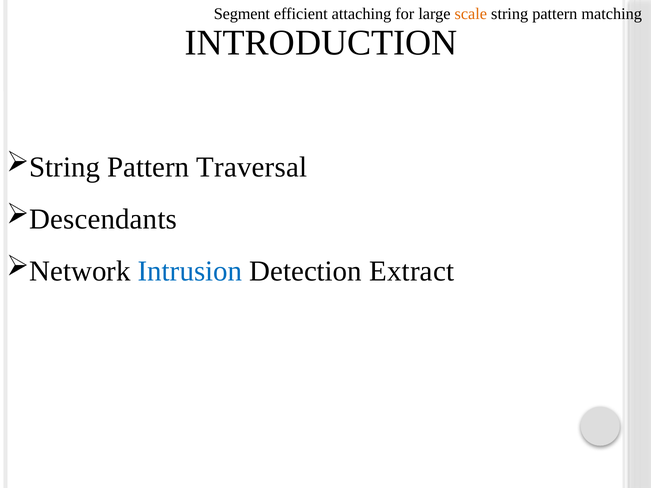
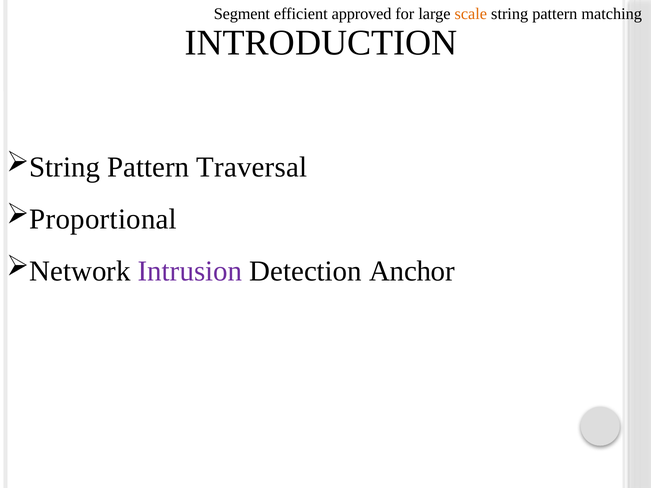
attaching: attaching -> approved
Descendants: Descendants -> Proportional
Intrusion colour: blue -> purple
Extract: Extract -> Anchor
